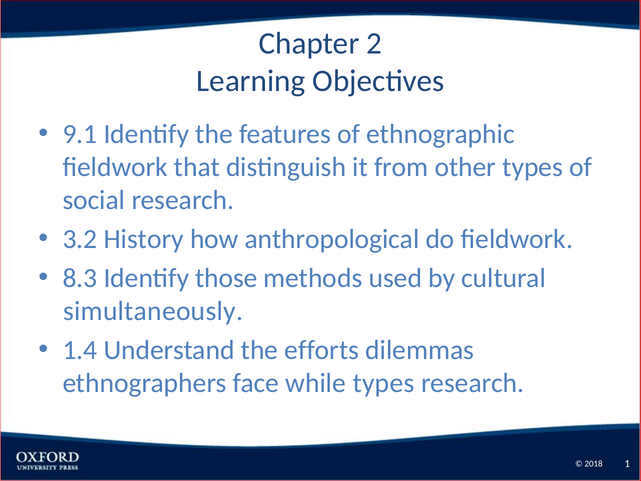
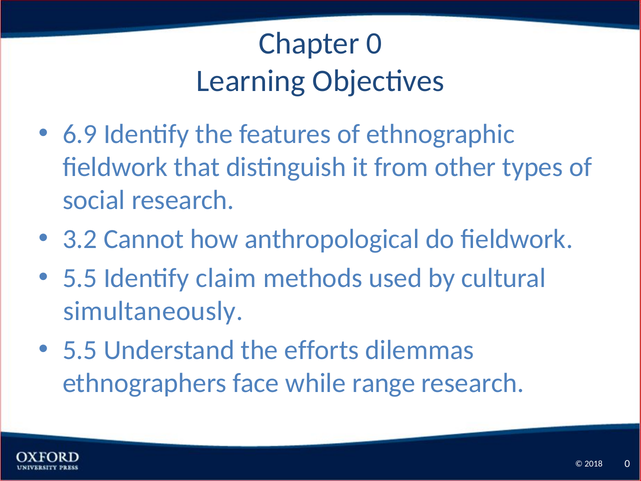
Chapter 2: 2 -> 0
9.1: 9.1 -> 6.9
History: History -> Cannot
8.3 at (80, 278): 8.3 -> 5.5
those: those -> claim
1.4 at (80, 350): 1.4 -> 5.5
while types: types -> range
1 at (627, 464): 1 -> 0
